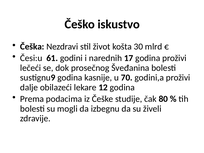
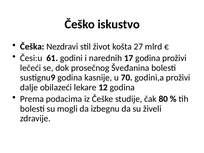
30: 30 -> 27
